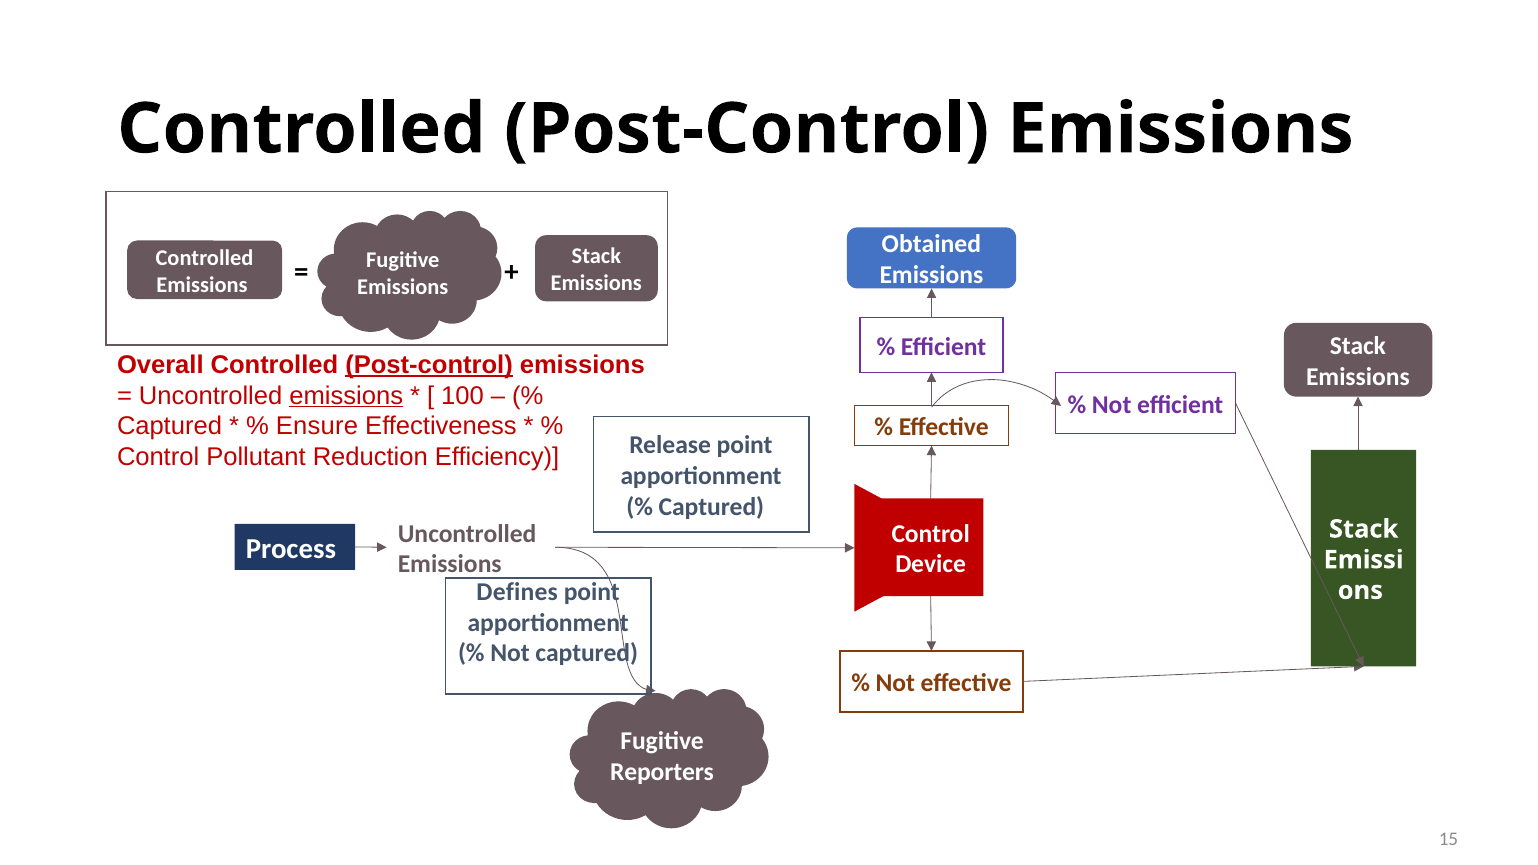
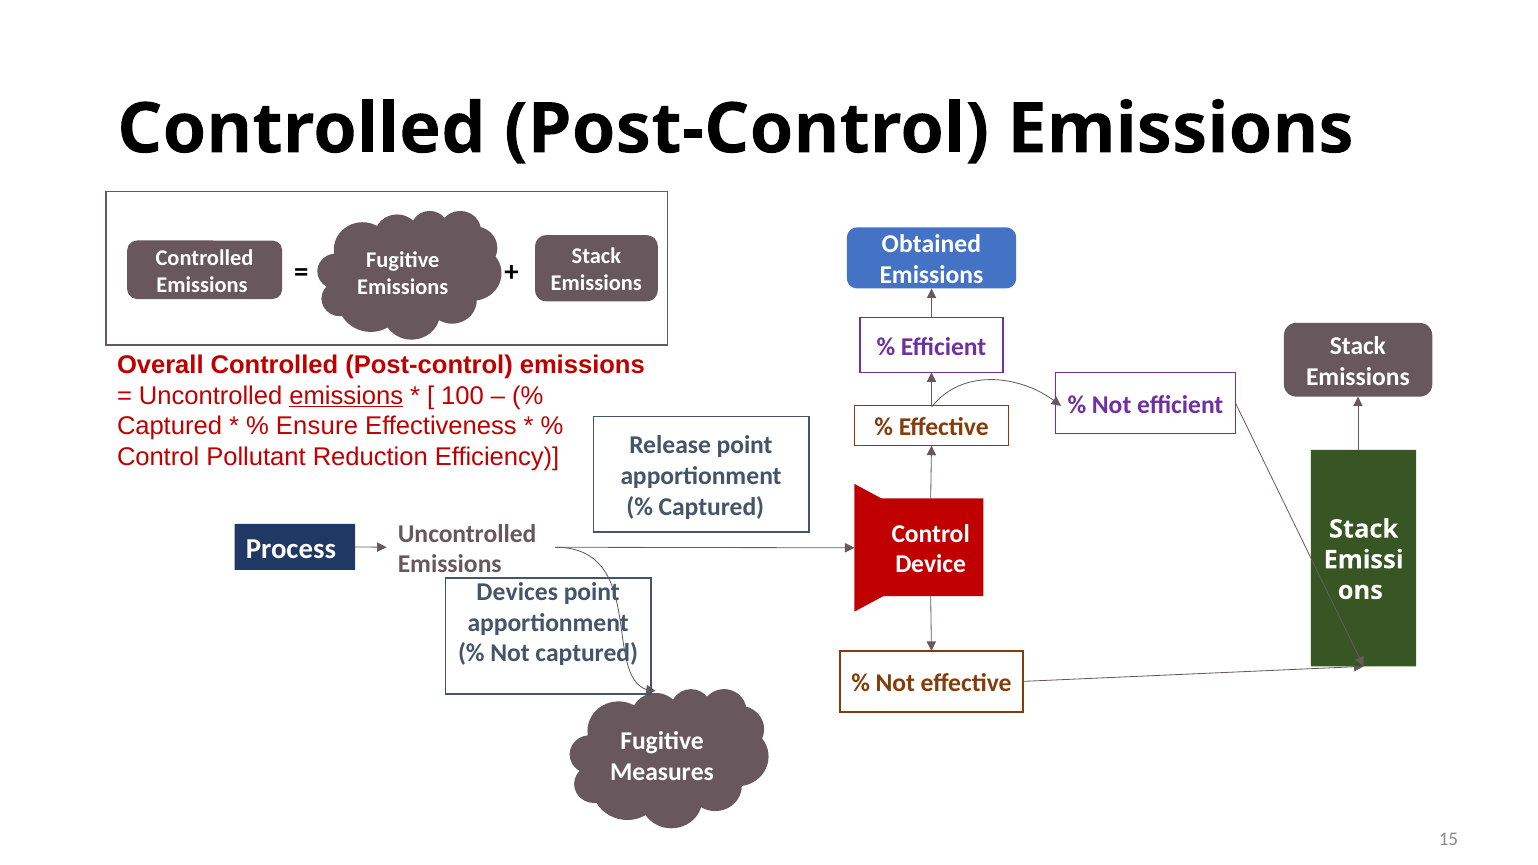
Post-control at (429, 365) underline: present -> none
Defines: Defines -> Devices
Reporters: Reporters -> Measures
